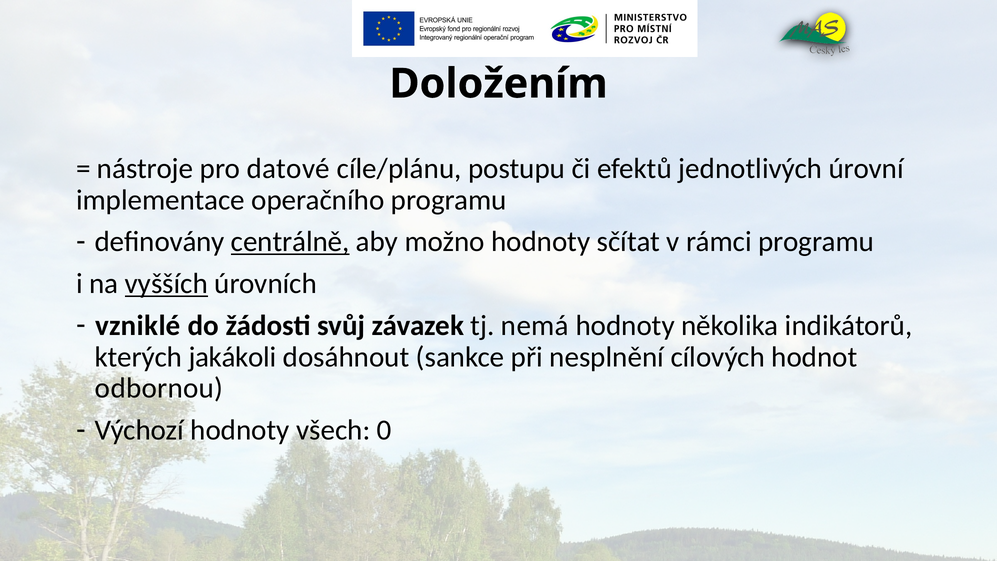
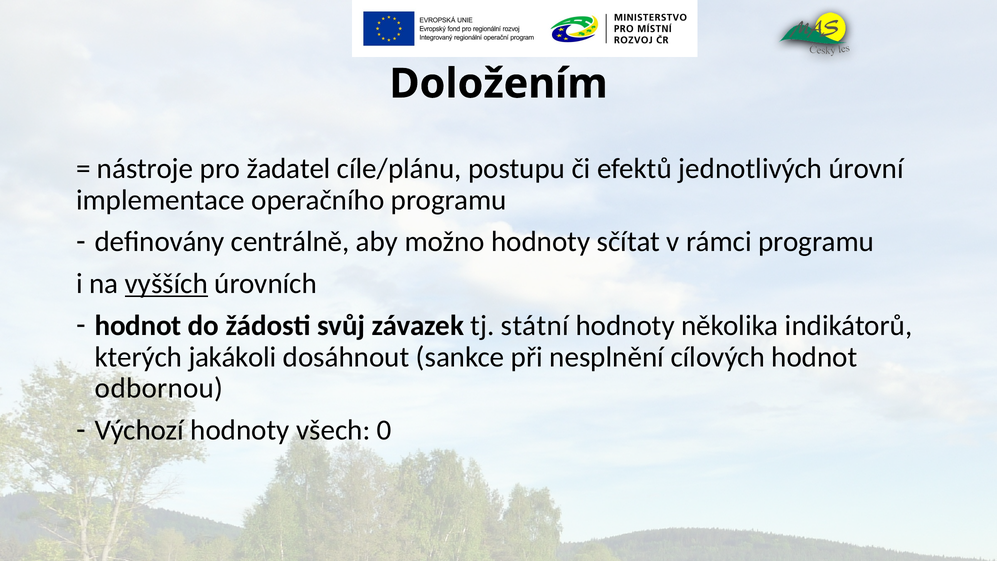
datové: datové -> žadatel
centrálně underline: present -> none
vzniklé at (138, 325): vzniklé -> hodnot
nemá: nemá -> státní
